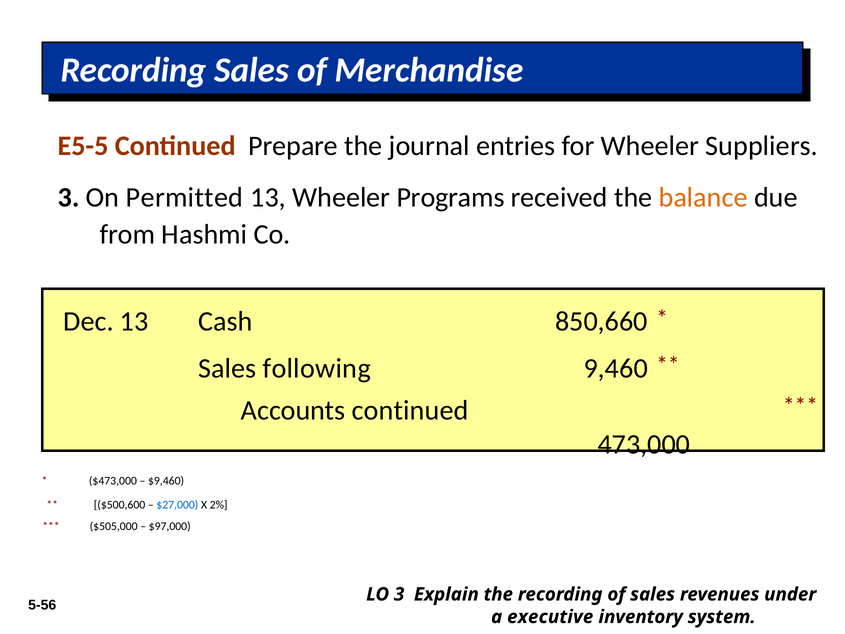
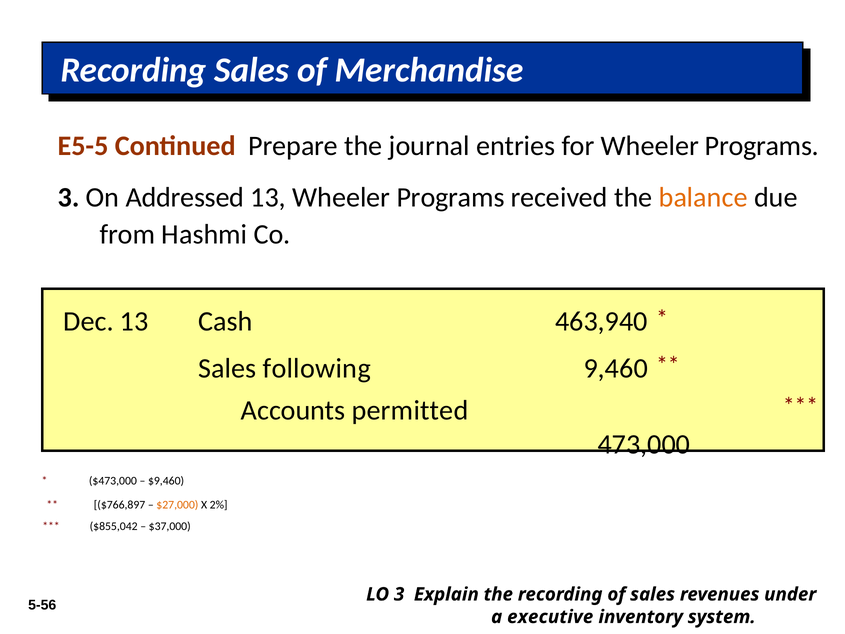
for Wheeler Suppliers: Suppliers -> Programs
Permitted: Permitted -> Addressed
850,660: 850,660 -> 463,940
Accounts continued: continued -> permitted
$500,600: $500,600 -> $766,897
$27,000 colour: blue -> orange
$505,000: $505,000 -> $855,042
$97,000: $97,000 -> $37,000
